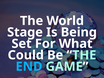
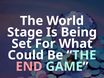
END colour: light blue -> pink
